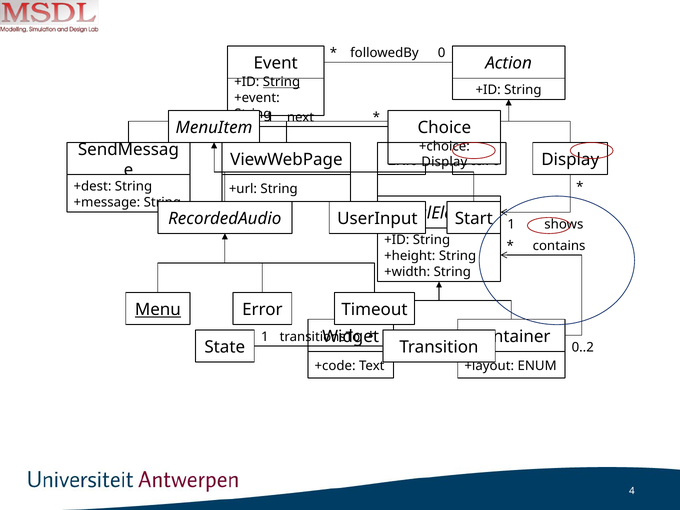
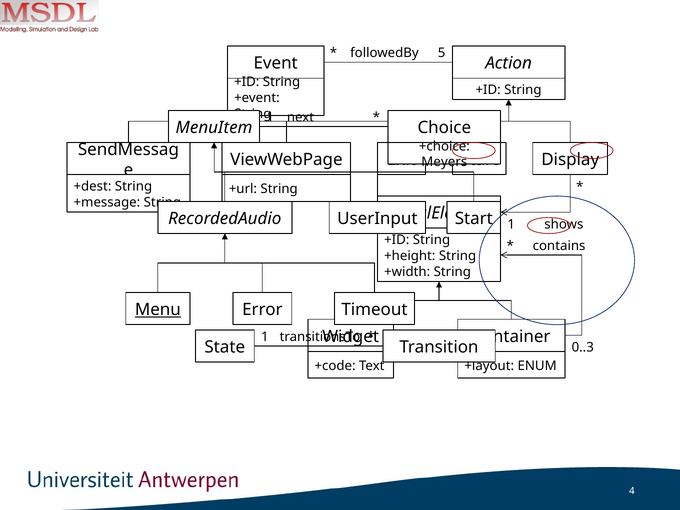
0: 0 -> 5
String at (282, 82) underline: present -> none
Display at (444, 162): Display -> Meyers
0..2: 0..2 -> 0..3
